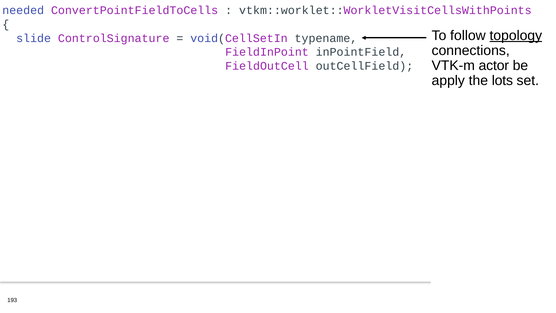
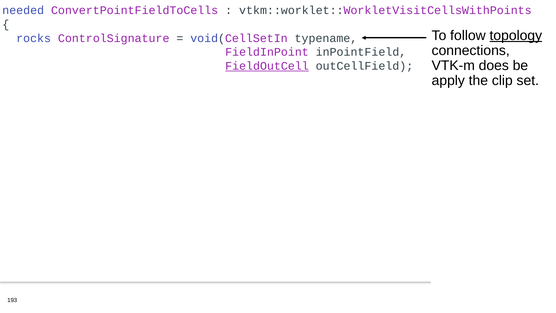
slide: slide -> rocks
actor: actor -> does
FieldOutCell underline: none -> present
lots: lots -> clip
